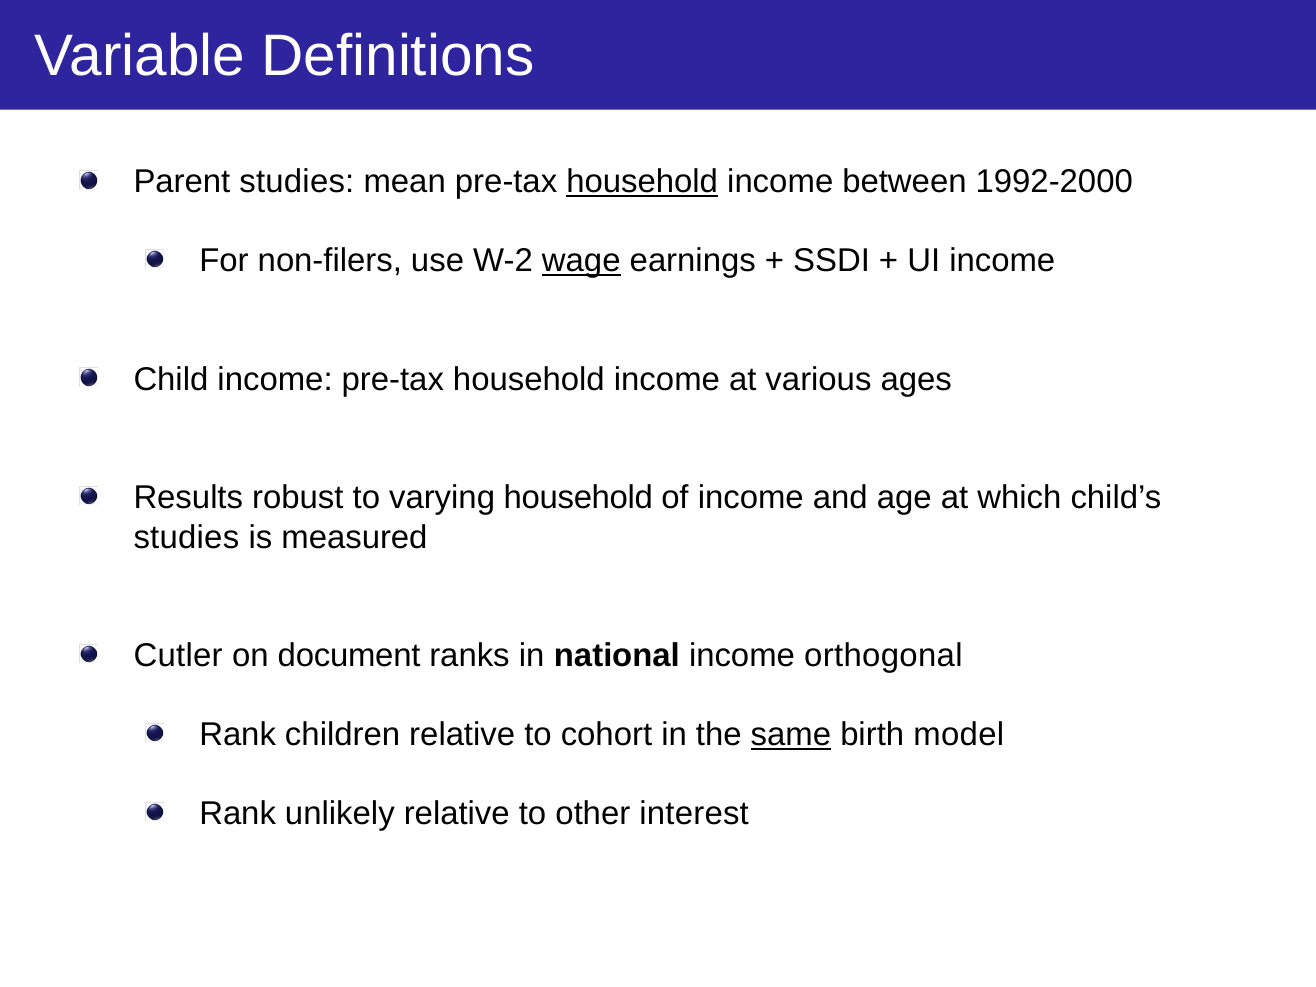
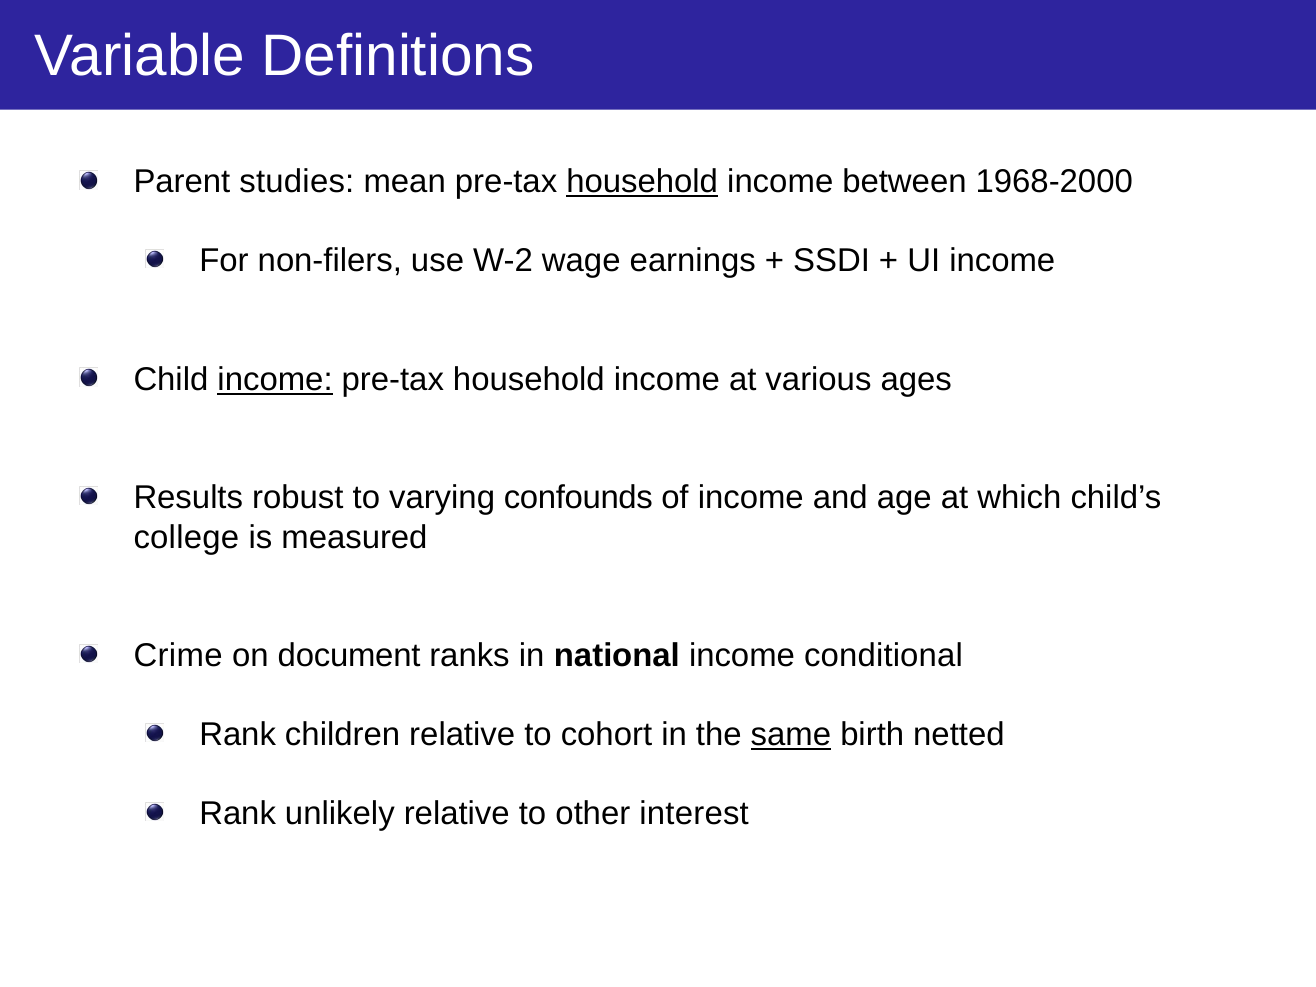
1992-2000: 1992-2000 -> 1968-2000
wage underline: present -> none
income at (275, 380) underline: none -> present
varying household: household -> confounds
studies at (186, 537): studies -> college
Cutler: Cutler -> Crime
orthogonal: orthogonal -> conditional
model: model -> netted
